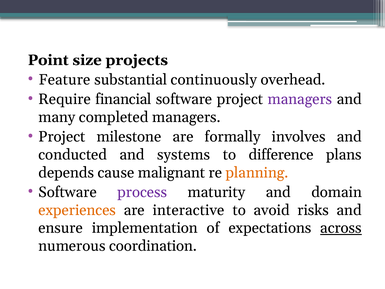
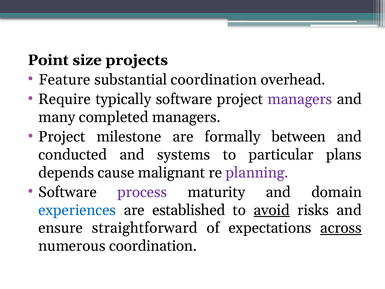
substantial continuously: continuously -> coordination
financial: financial -> typically
involves: involves -> between
difference: difference -> particular
planning colour: orange -> purple
experiences colour: orange -> blue
interactive: interactive -> established
avoid underline: none -> present
implementation: implementation -> straightforward
